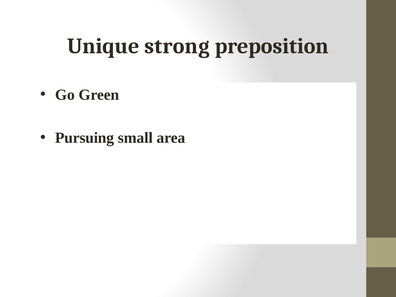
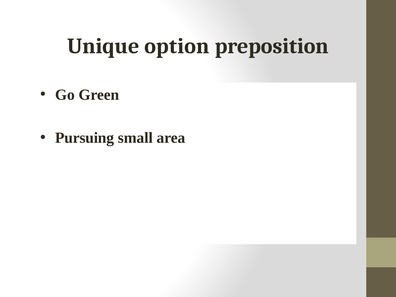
strong: strong -> option
